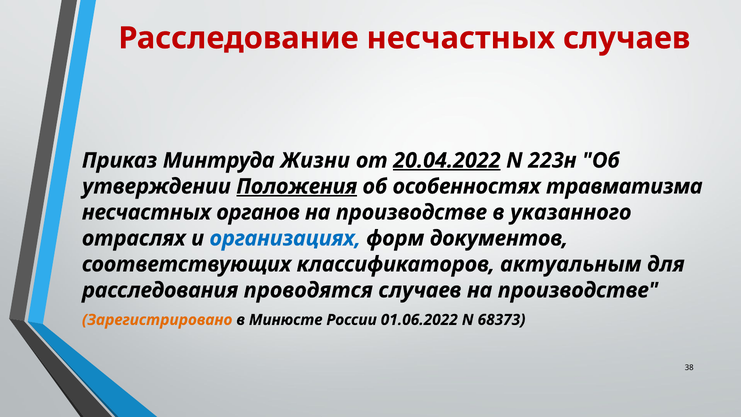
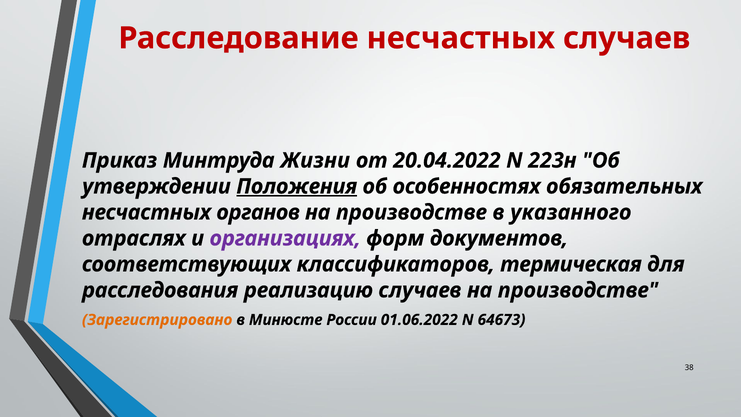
20.04.2022 underline: present -> none
травматизма: травматизма -> обязательных
организациях colour: blue -> purple
актуальным: актуальным -> термическая
проводятся: проводятся -> реализацию
68373: 68373 -> 64673
